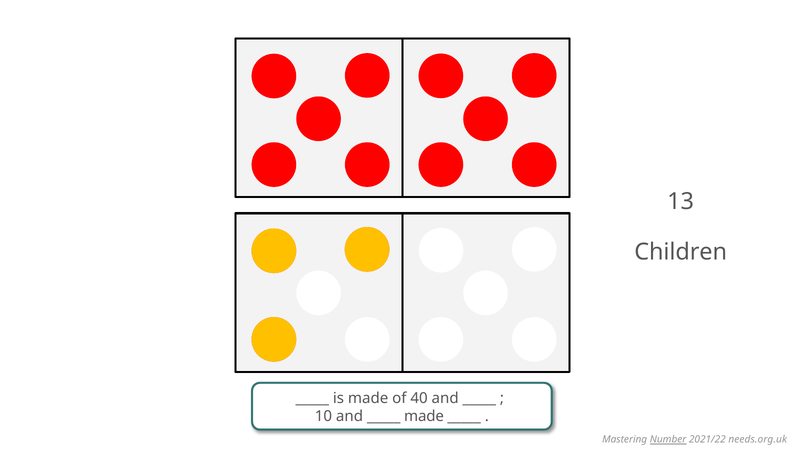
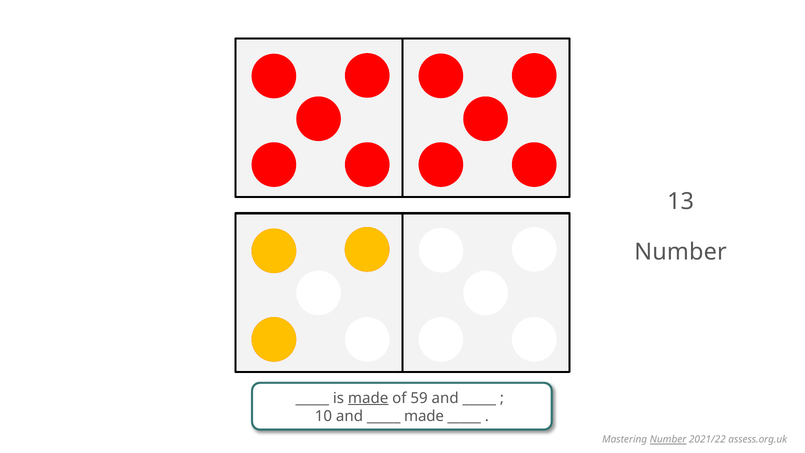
Children at (681, 252): Children -> Number
made at (368, 398) underline: none -> present
40: 40 -> 59
needs.org.uk: needs.org.uk -> assess.org.uk
